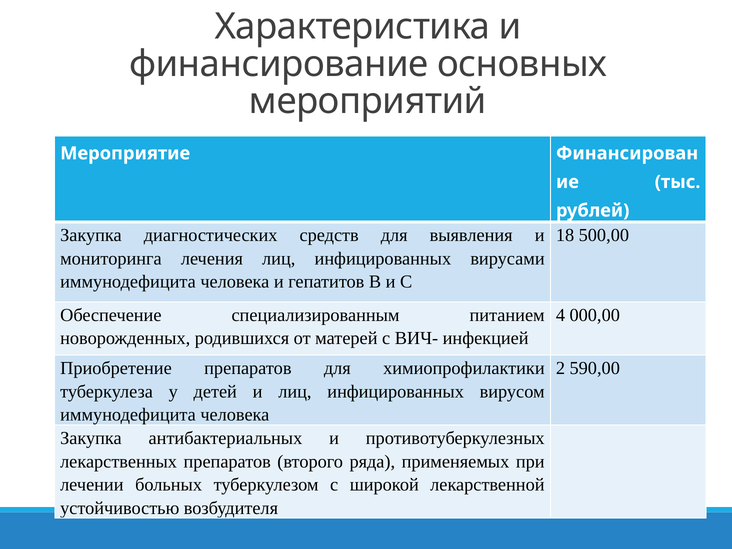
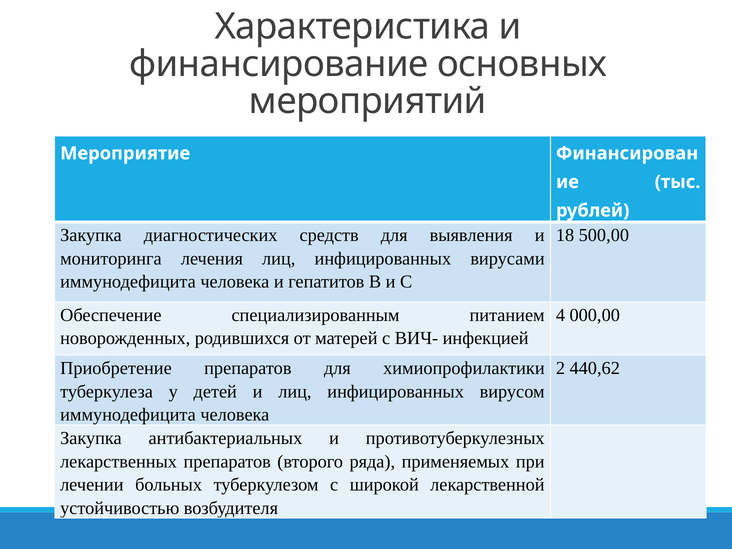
590,00: 590,00 -> 440,62
